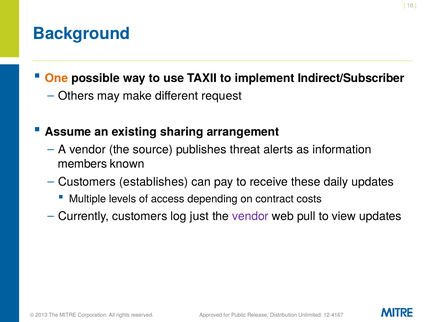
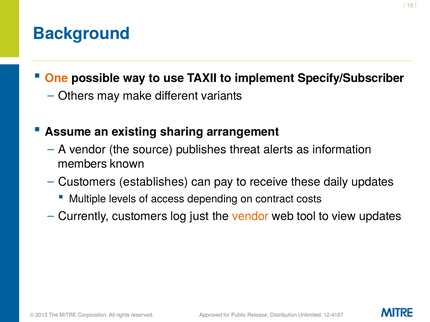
Indirect/Subscriber: Indirect/Subscriber -> Specify/Subscriber
request: request -> variants
vendor at (250, 217) colour: purple -> orange
pull: pull -> tool
